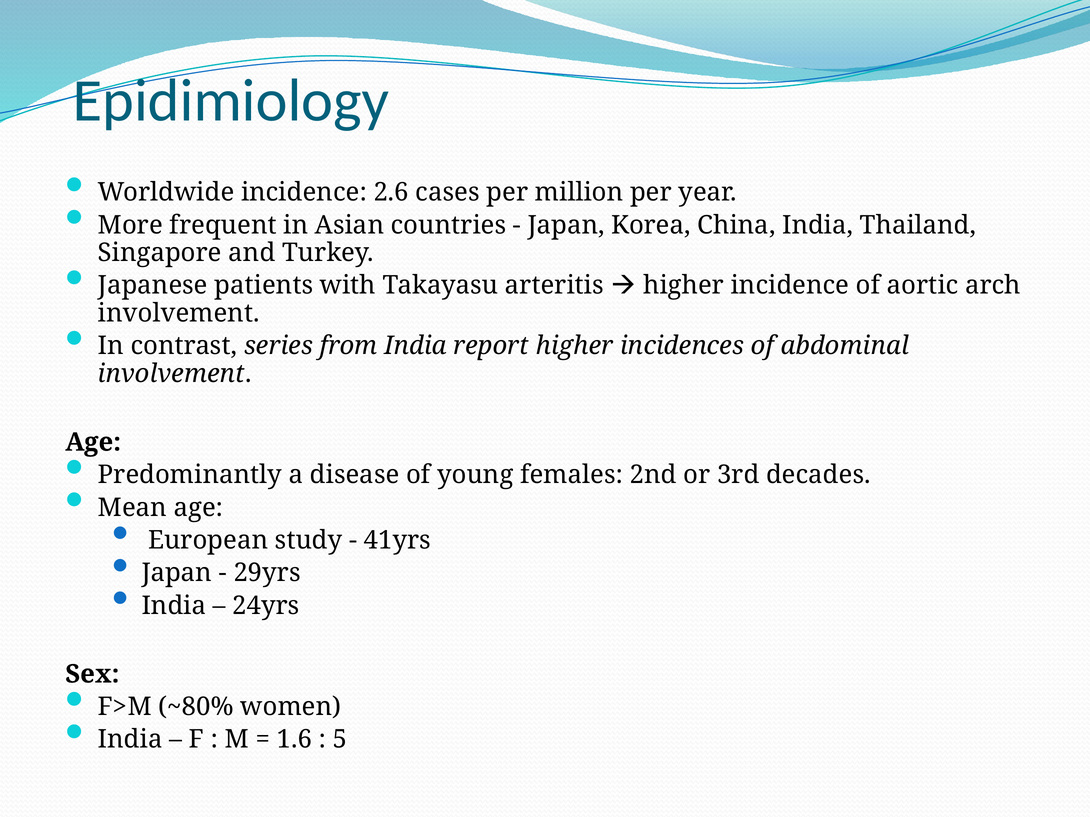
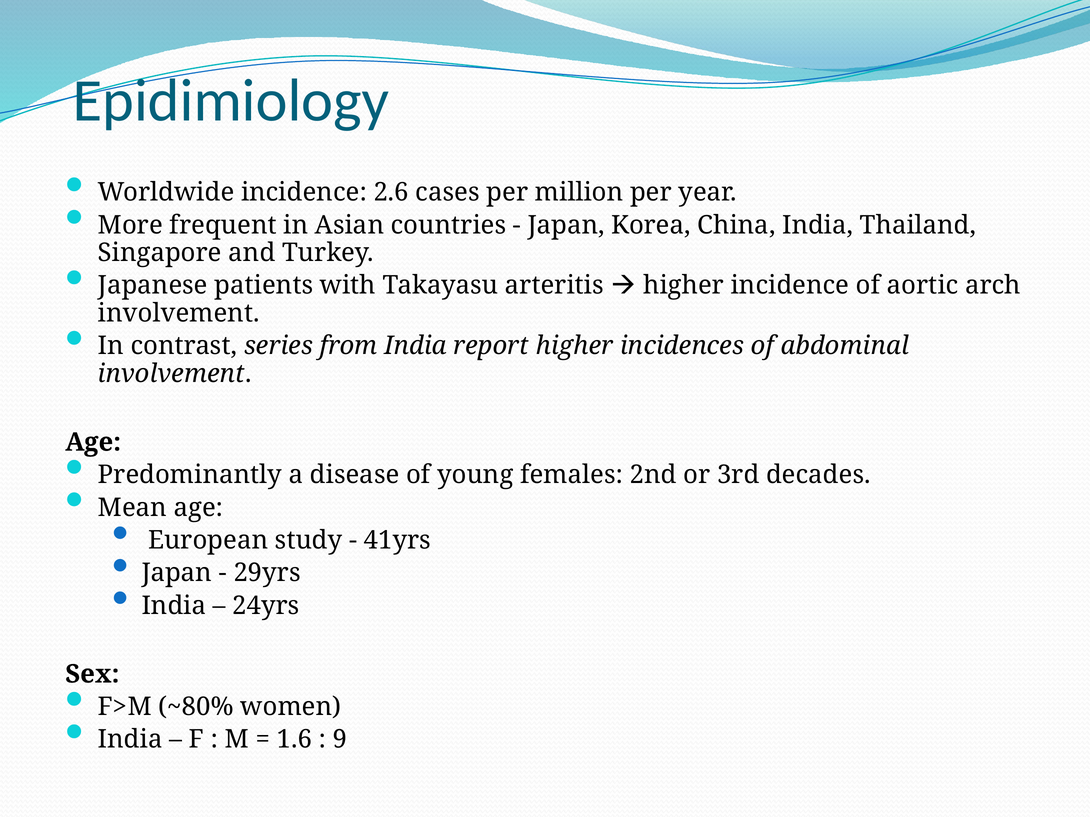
5: 5 -> 9
